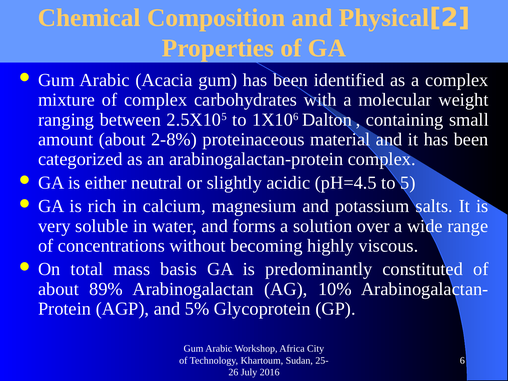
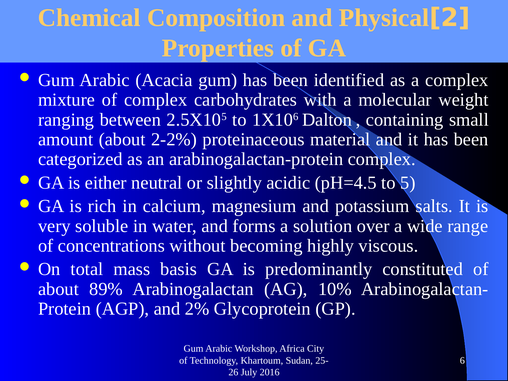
2-8%: 2-8% -> 2-2%
5%: 5% -> 2%
